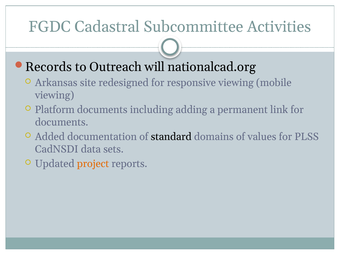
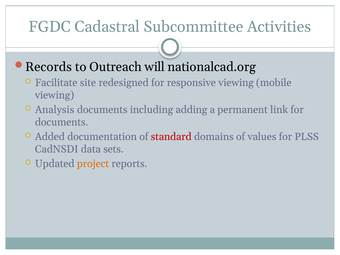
Arkansas: Arkansas -> Facilitate
Platform: Platform -> Analysis
standard colour: black -> red
